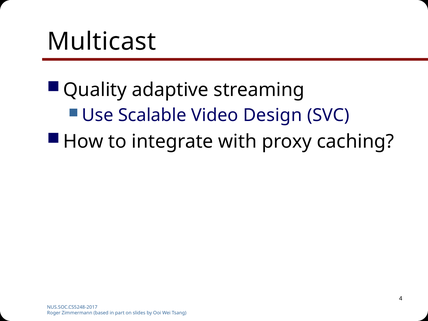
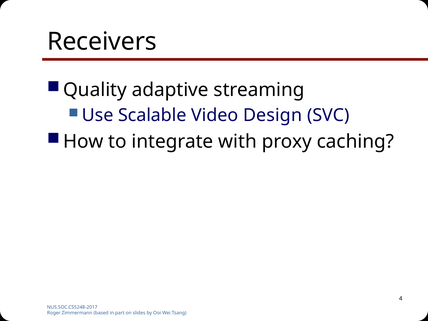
Multicast: Multicast -> Receivers
